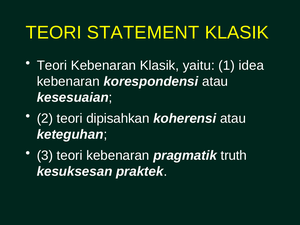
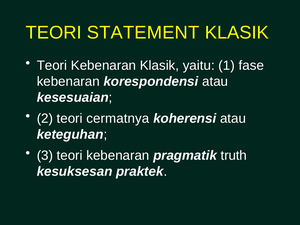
idea: idea -> fase
dipisahkan: dipisahkan -> cermatnya
